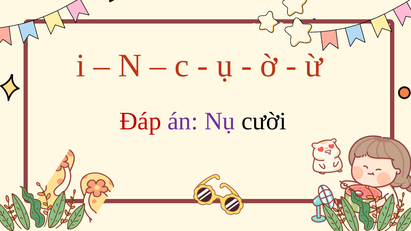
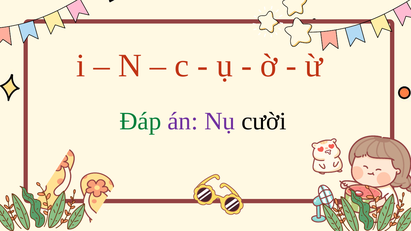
Đáp colour: red -> green
